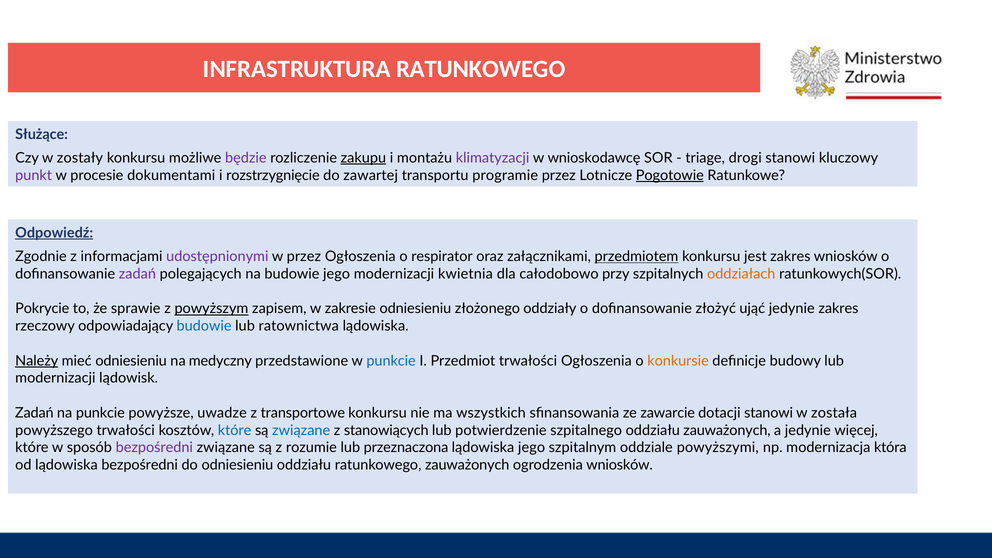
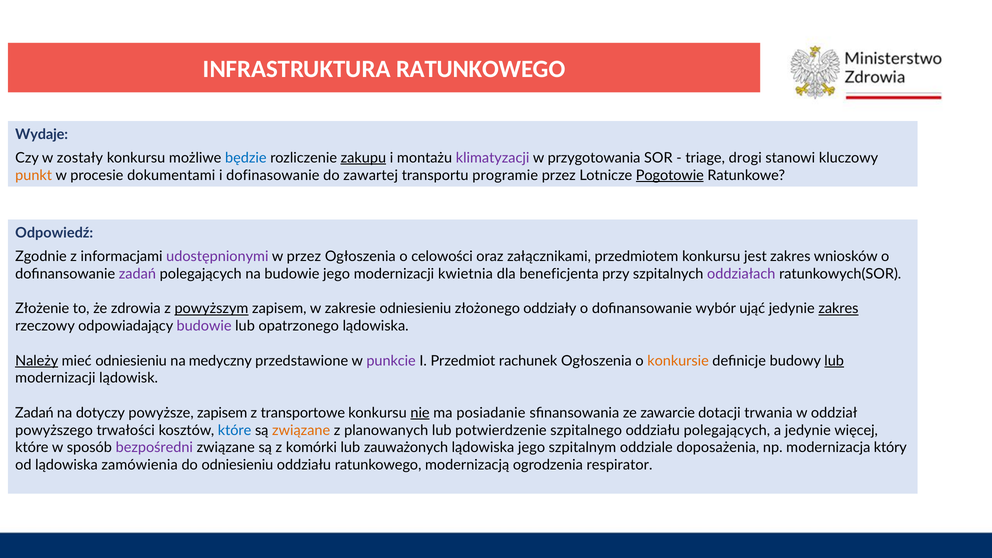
Służące: Służące -> Wydaje
będzie colour: purple -> blue
wnioskodawcę: wnioskodawcę -> przygotowania
punkt colour: purple -> orange
rozstrzygnięcie: rozstrzygnięcie -> dofinasowanie
Odpowiedź underline: present -> none
respirator: respirator -> celowości
przedmiotem underline: present -> none
całodobowo: całodobowo -> beneficjenta
oddziałach colour: orange -> purple
Pokrycie: Pokrycie -> Złożenie
sprawie: sprawie -> zdrowia
złożyć: złożyć -> wybór
zakres at (838, 309) underline: none -> present
budowie at (204, 326) colour: blue -> purple
ratownictwa: ratownictwa -> opatrzonego
punkcie at (391, 361) colour: blue -> purple
Przedmiot trwałości: trwałości -> rachunek
lub at (834, 361) underline: none -> present
na punkcie: punkcie -> dotyczy
powyższe uwadze: uwadze -> zapisem
nie underline: none -> present
wszystkich: wszystkich -> posiadanie
dotacji stanowi: stanowi -> trwania
została: została -> oddział
związane at (301, 430) colour: blue -> orange
stanowiących: stanowiących -> planowanych
oddziału zauważonych: zauważonych -> polegających
rozumie: rozumie -> komórki
przeznaczona: przeznaczona -> zauważonych
powyższymi: powyższymi -> doposażenia
która: która -> który
lądowiska bezpośredni: bezpośredni -> zamówienia
ratunkowego zauważonych: zauważonych -> modernizacją
ogrodzenia wniosków: wniosków -> respirator
